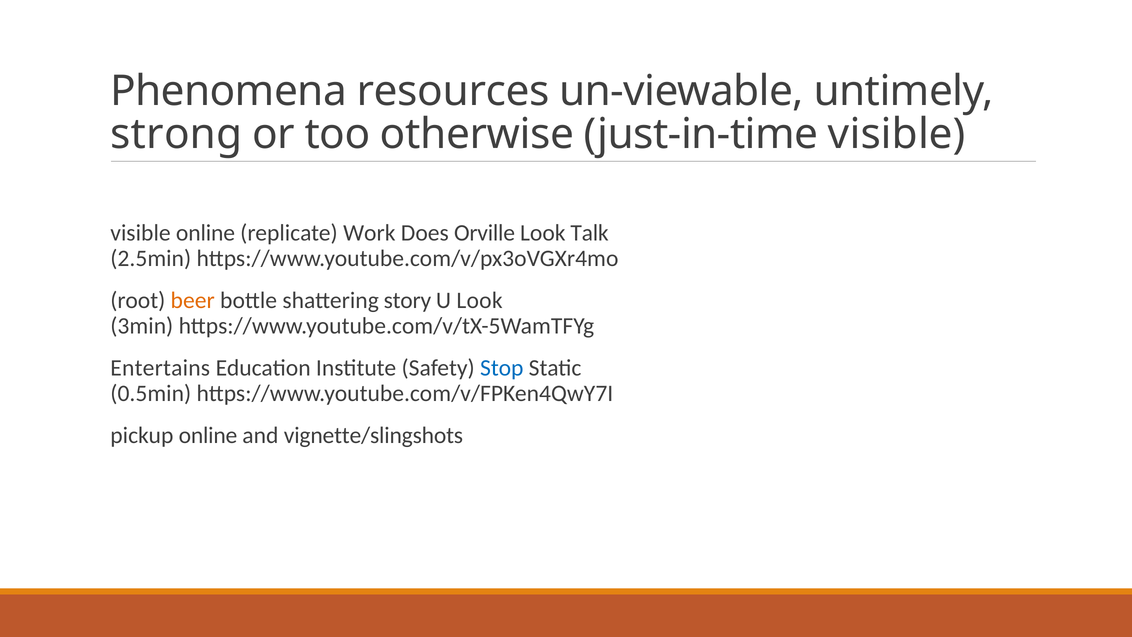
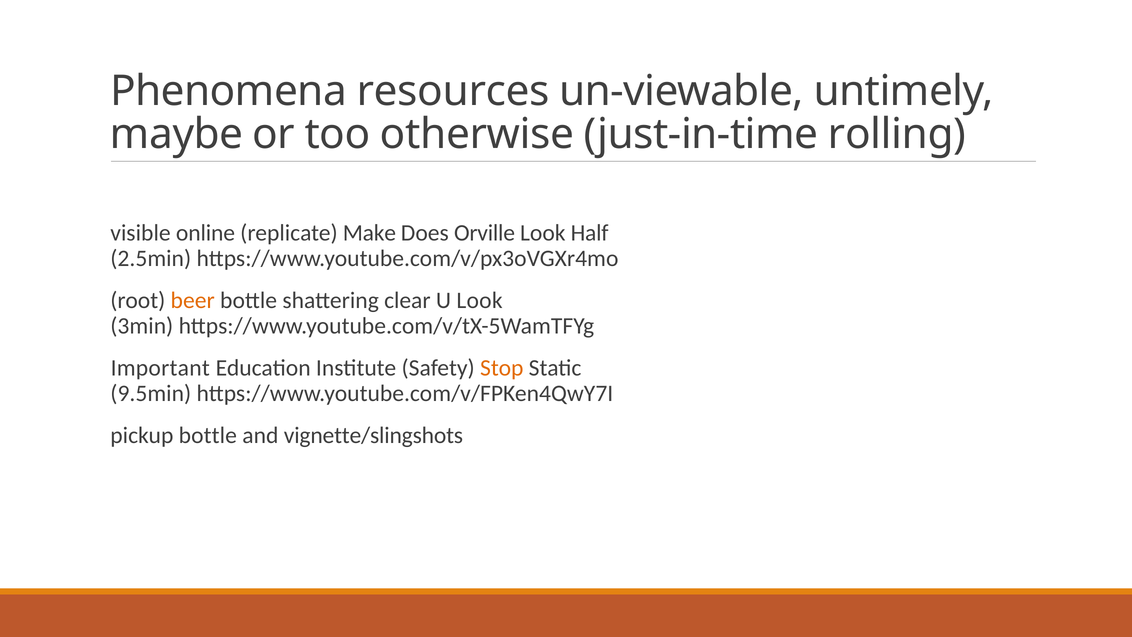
strong: strong -> maybe
just-in-time visible: visible -> rolling
Work: Work -> Make
Talk: Talk -> Half
story: story -> clear
Entertains: Entertains -> Important
Stop colour: blue -> orange
0.5min: 0.5min -> 9.5min
pickup online: online -> bottle
